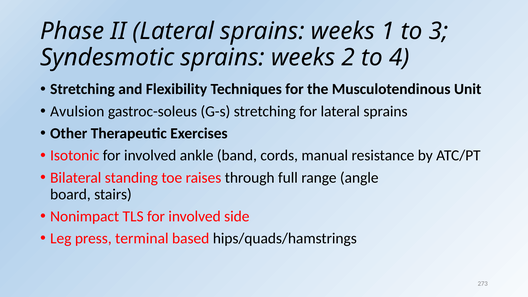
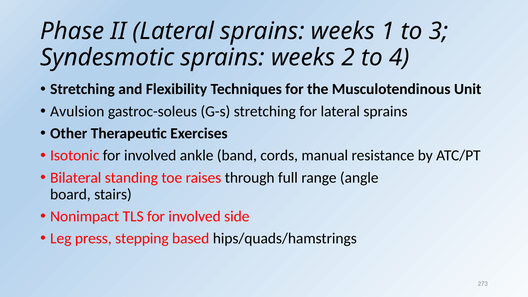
terminal: terminal -> stepping
